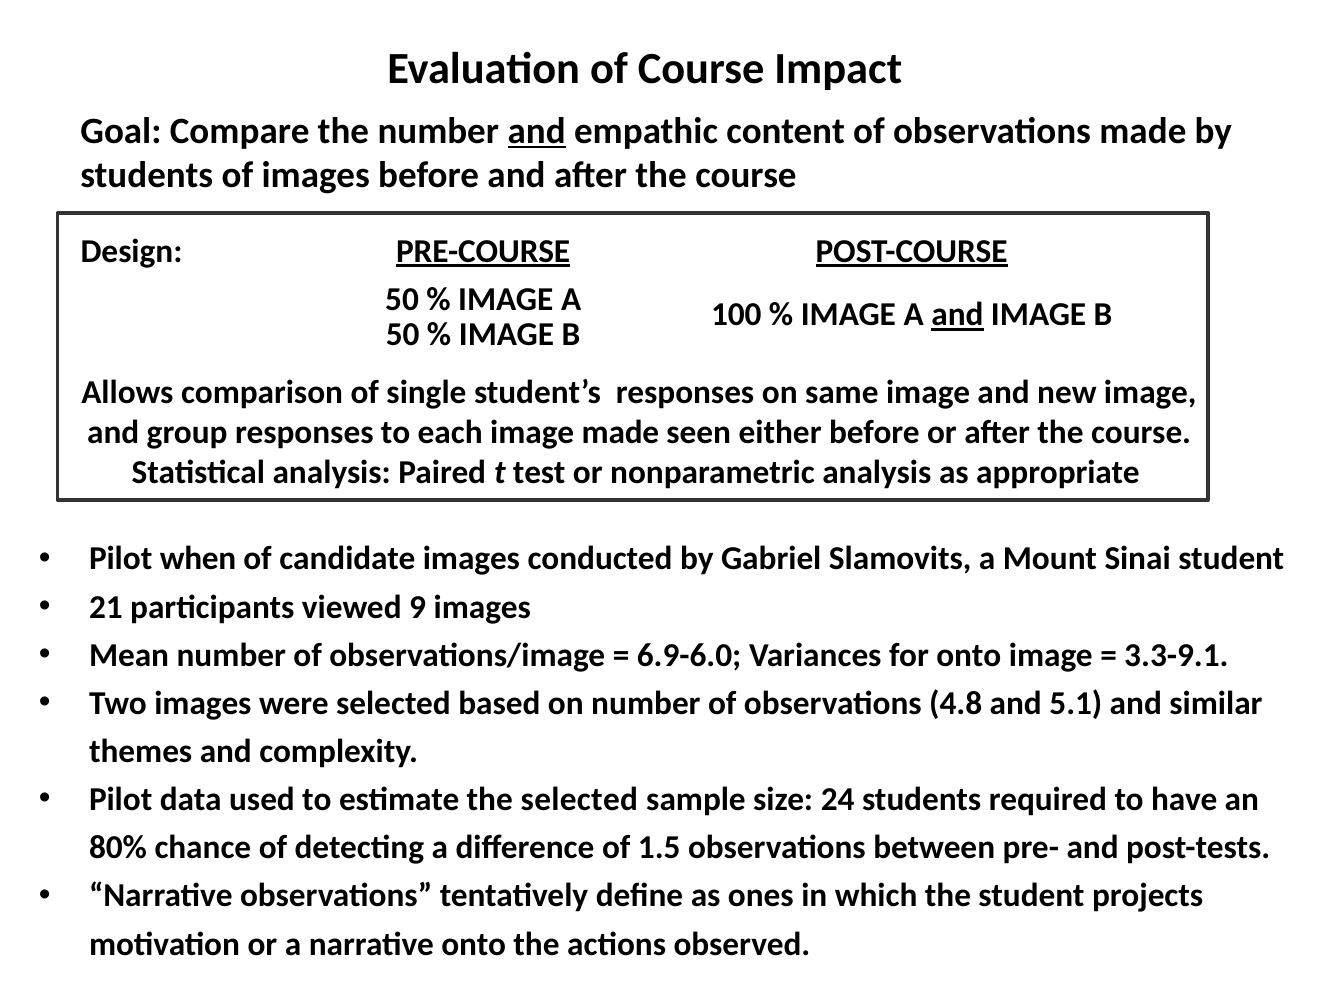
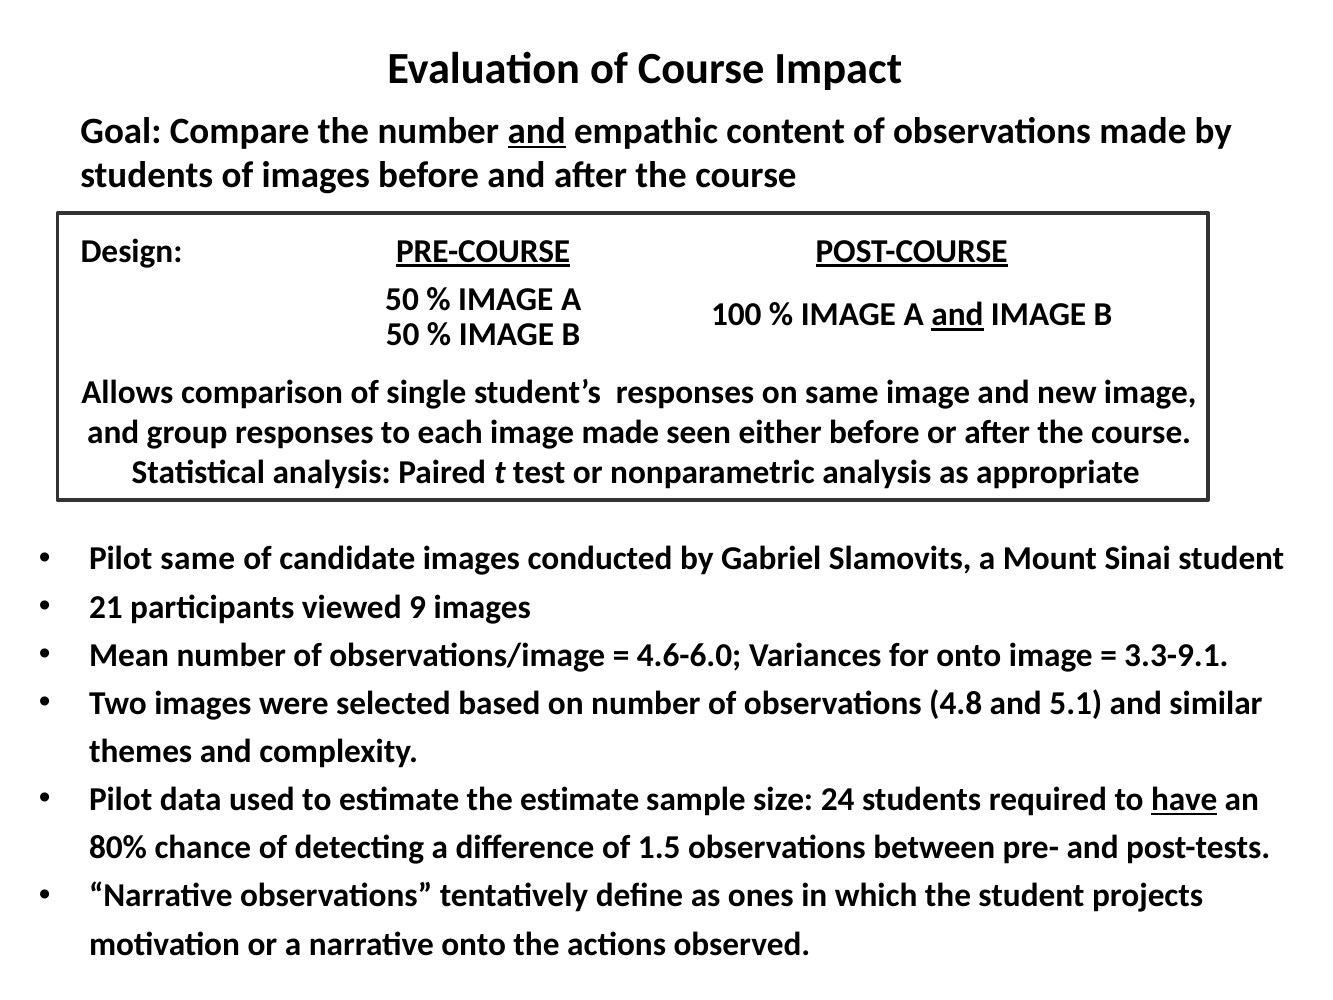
Pilot when: when -> same
6.9-6.0: 6.9-6.0 -> 4.6-6.0
the selected: selected -> estimate
have underline: none -> present
